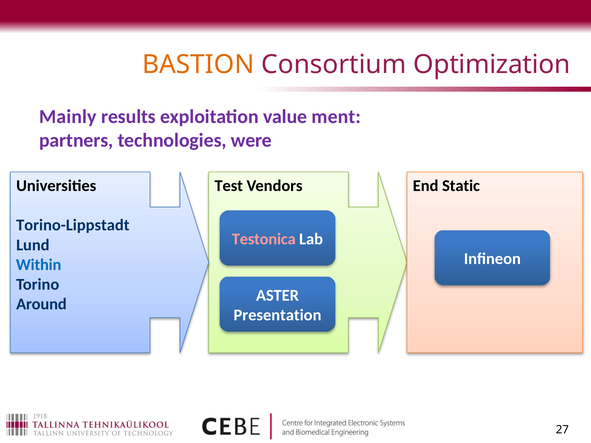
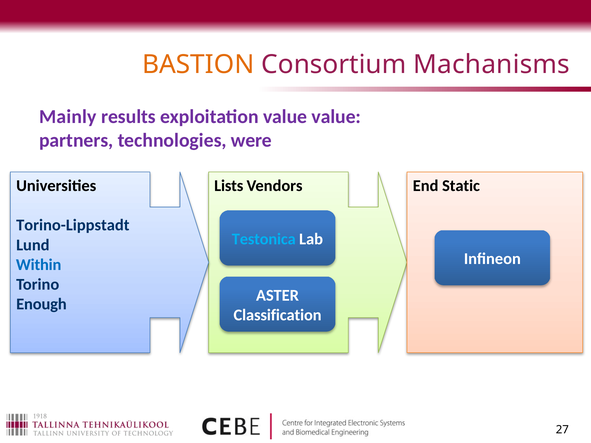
Optimization: Optimization -> Machanisms
value ment: ment -> value
Test: Test -> Lists
Testonica colour: pink -> light blue
Around: Around -> Enough
Presentation: Presentation -> Classification
